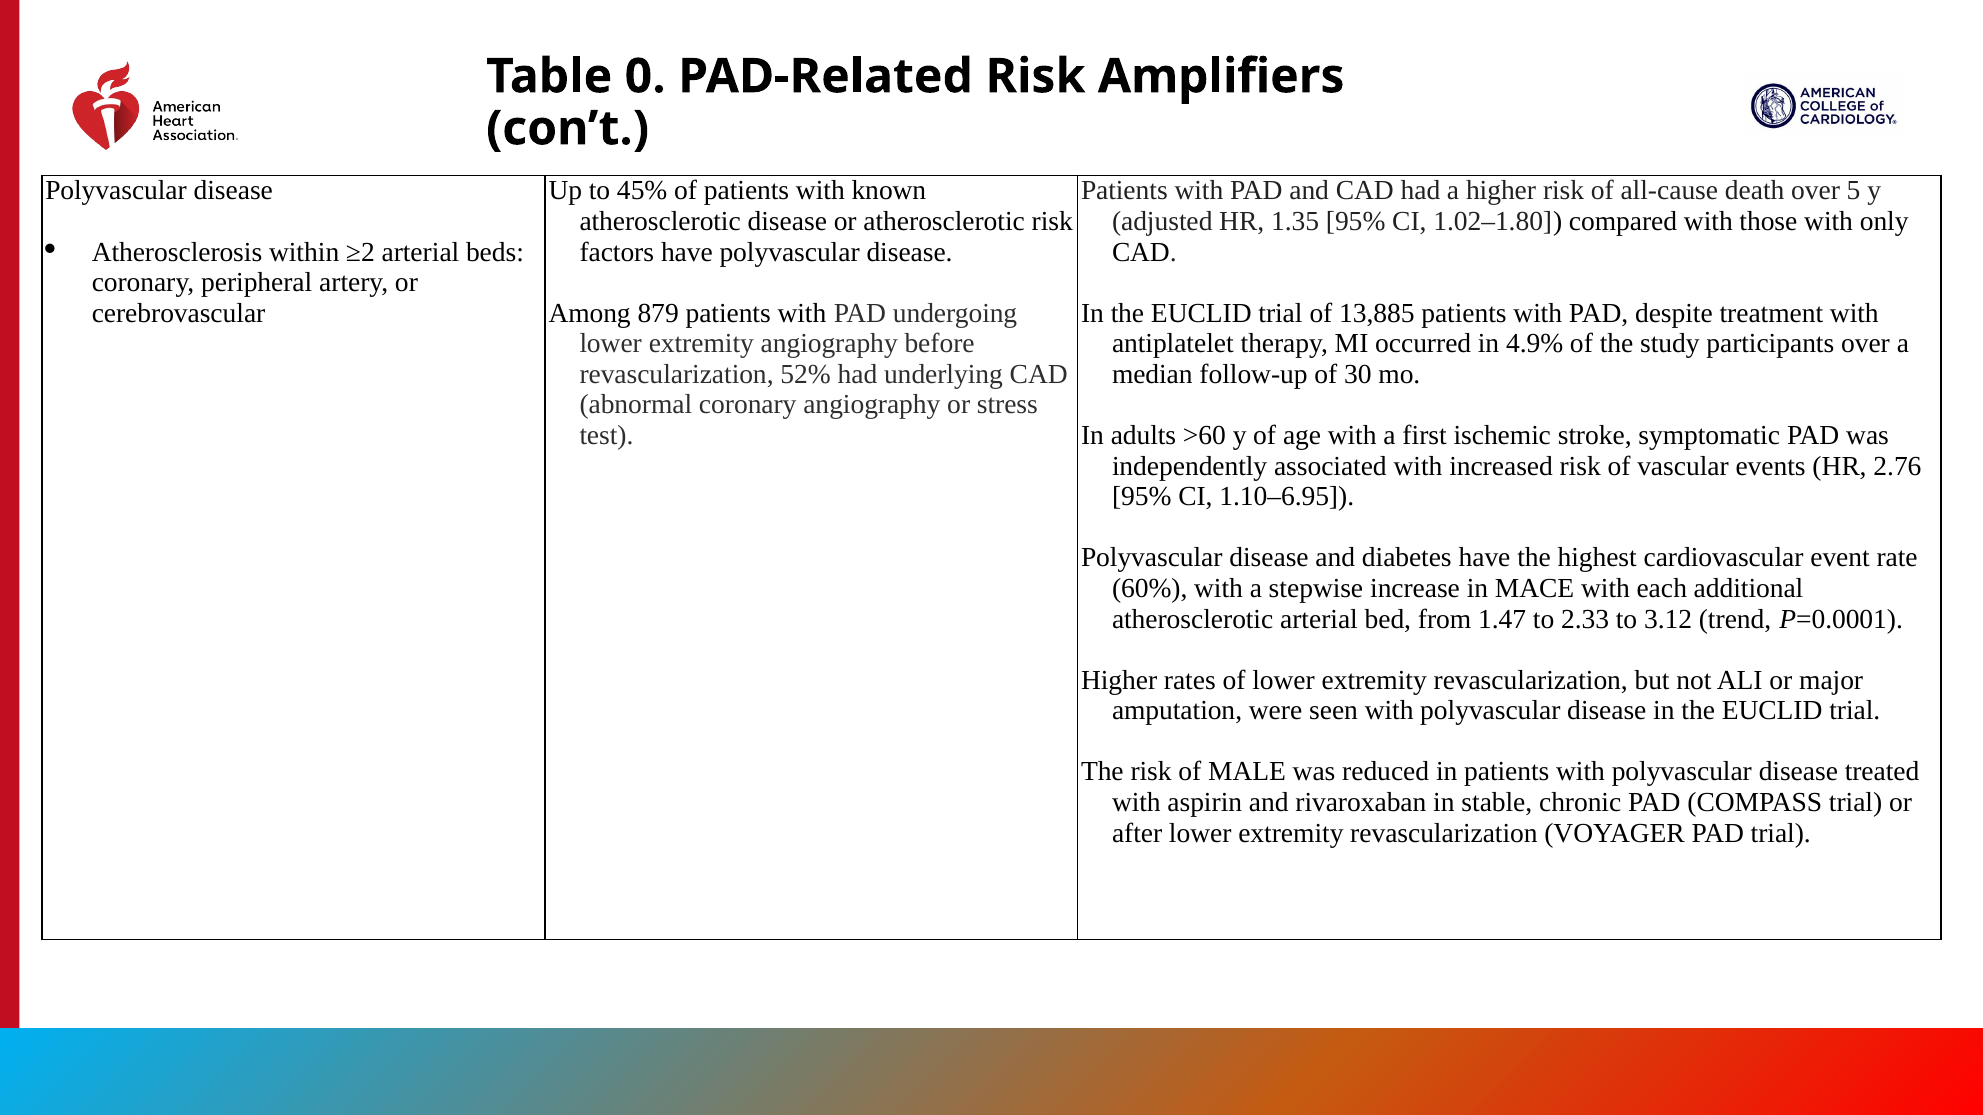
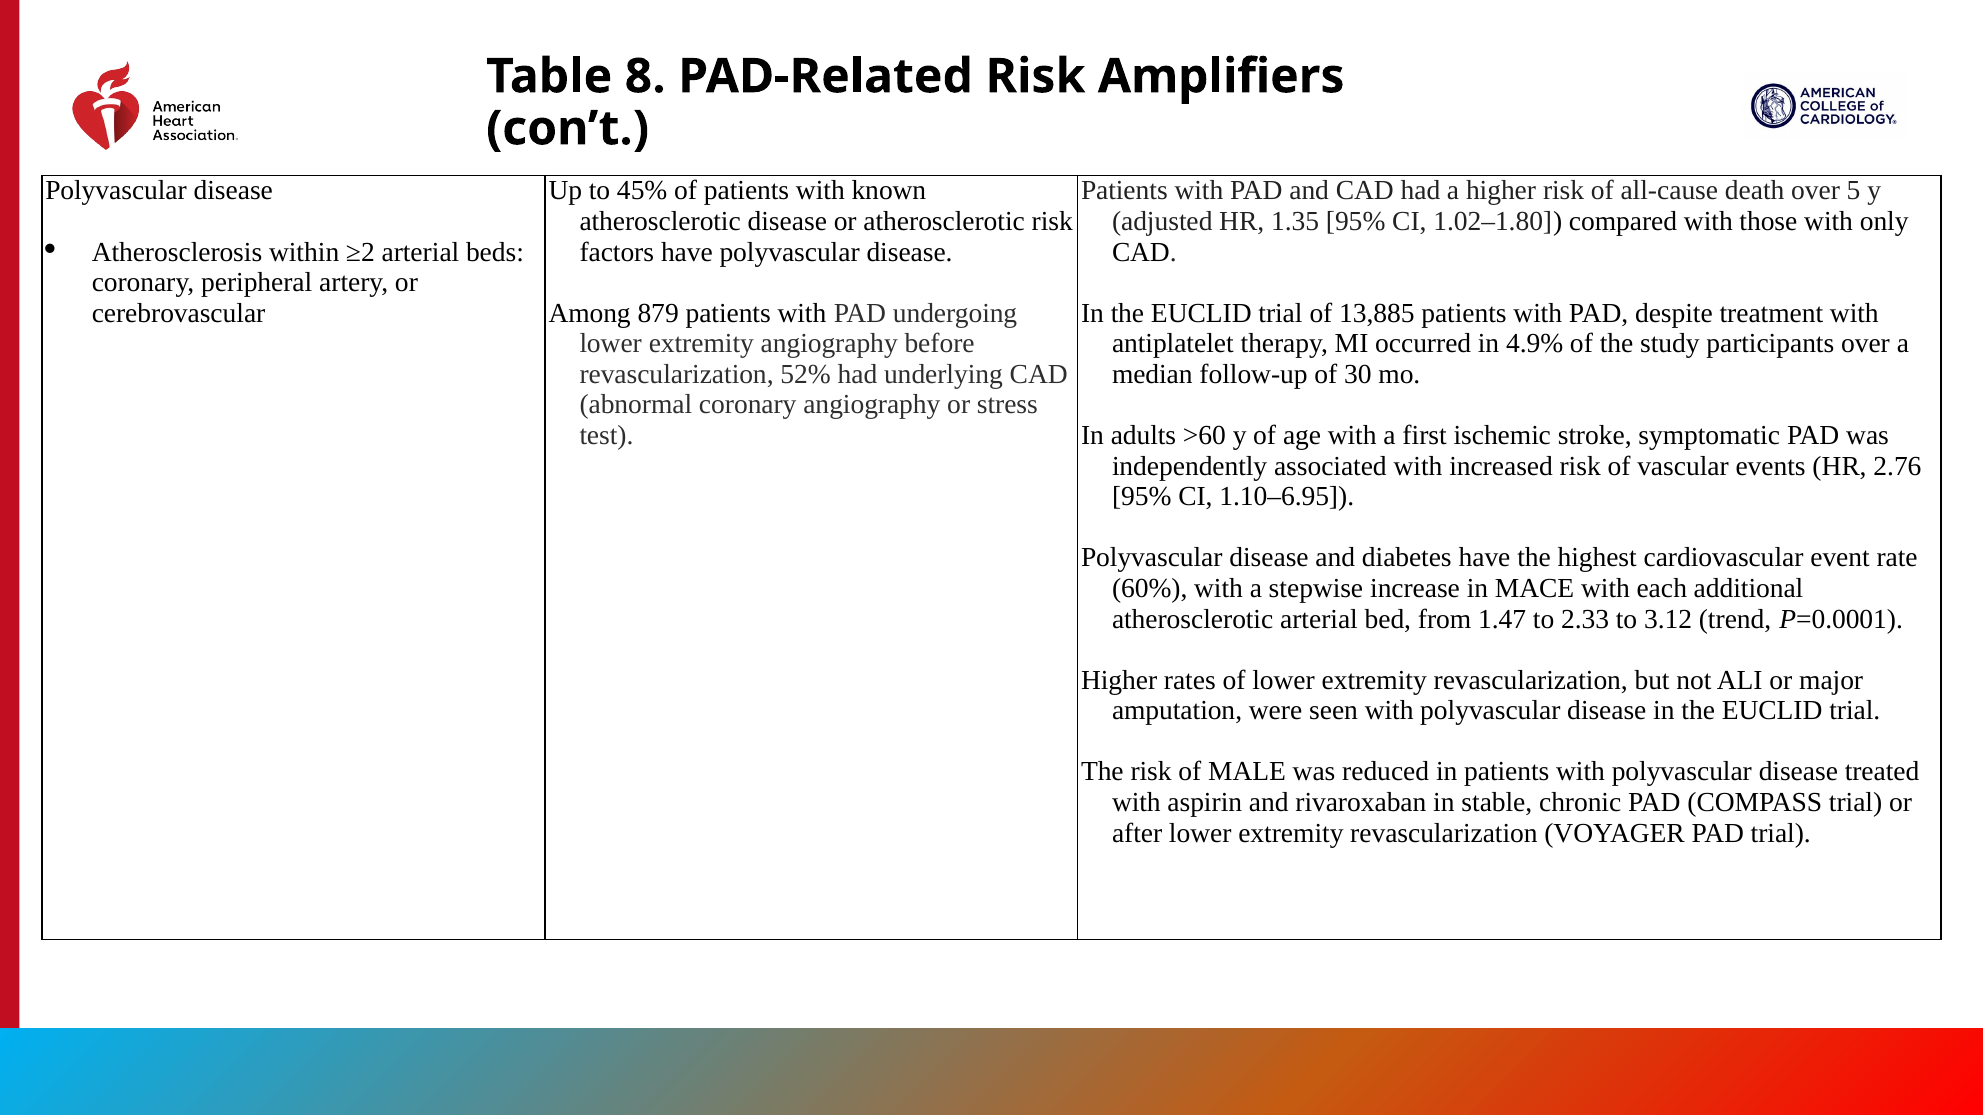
0: 0 -> 8
